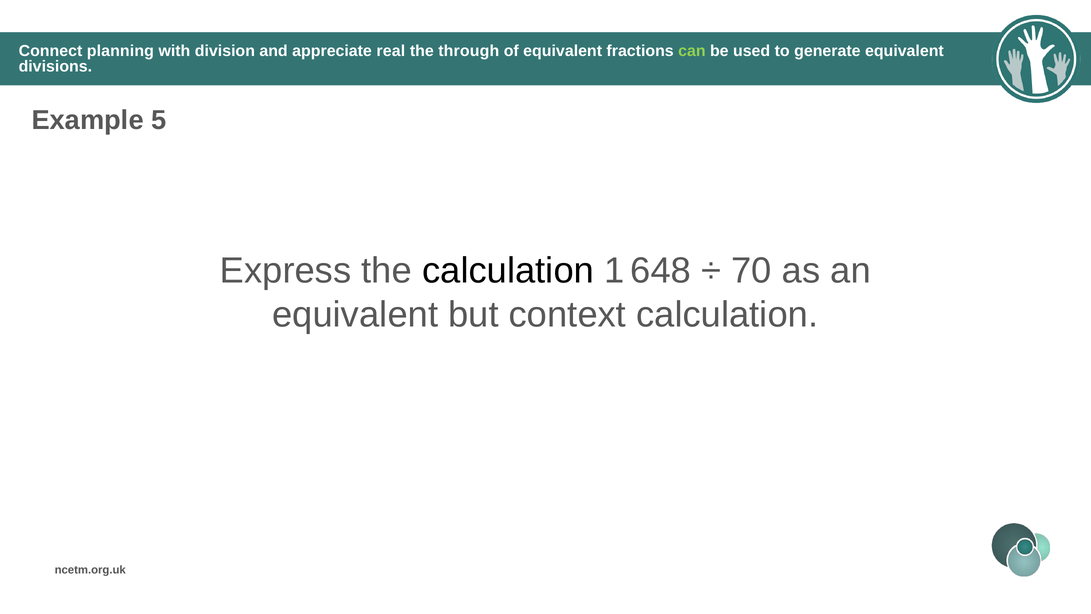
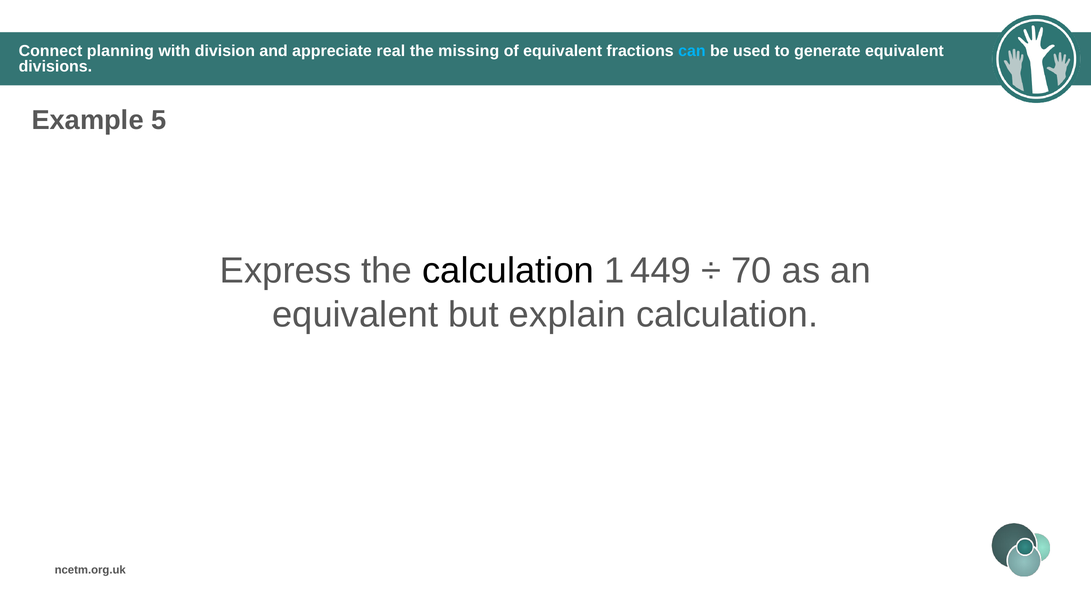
through: through -> missing
can colour: light green -> light blue
648: 648 -> 449
context: context -> explain
